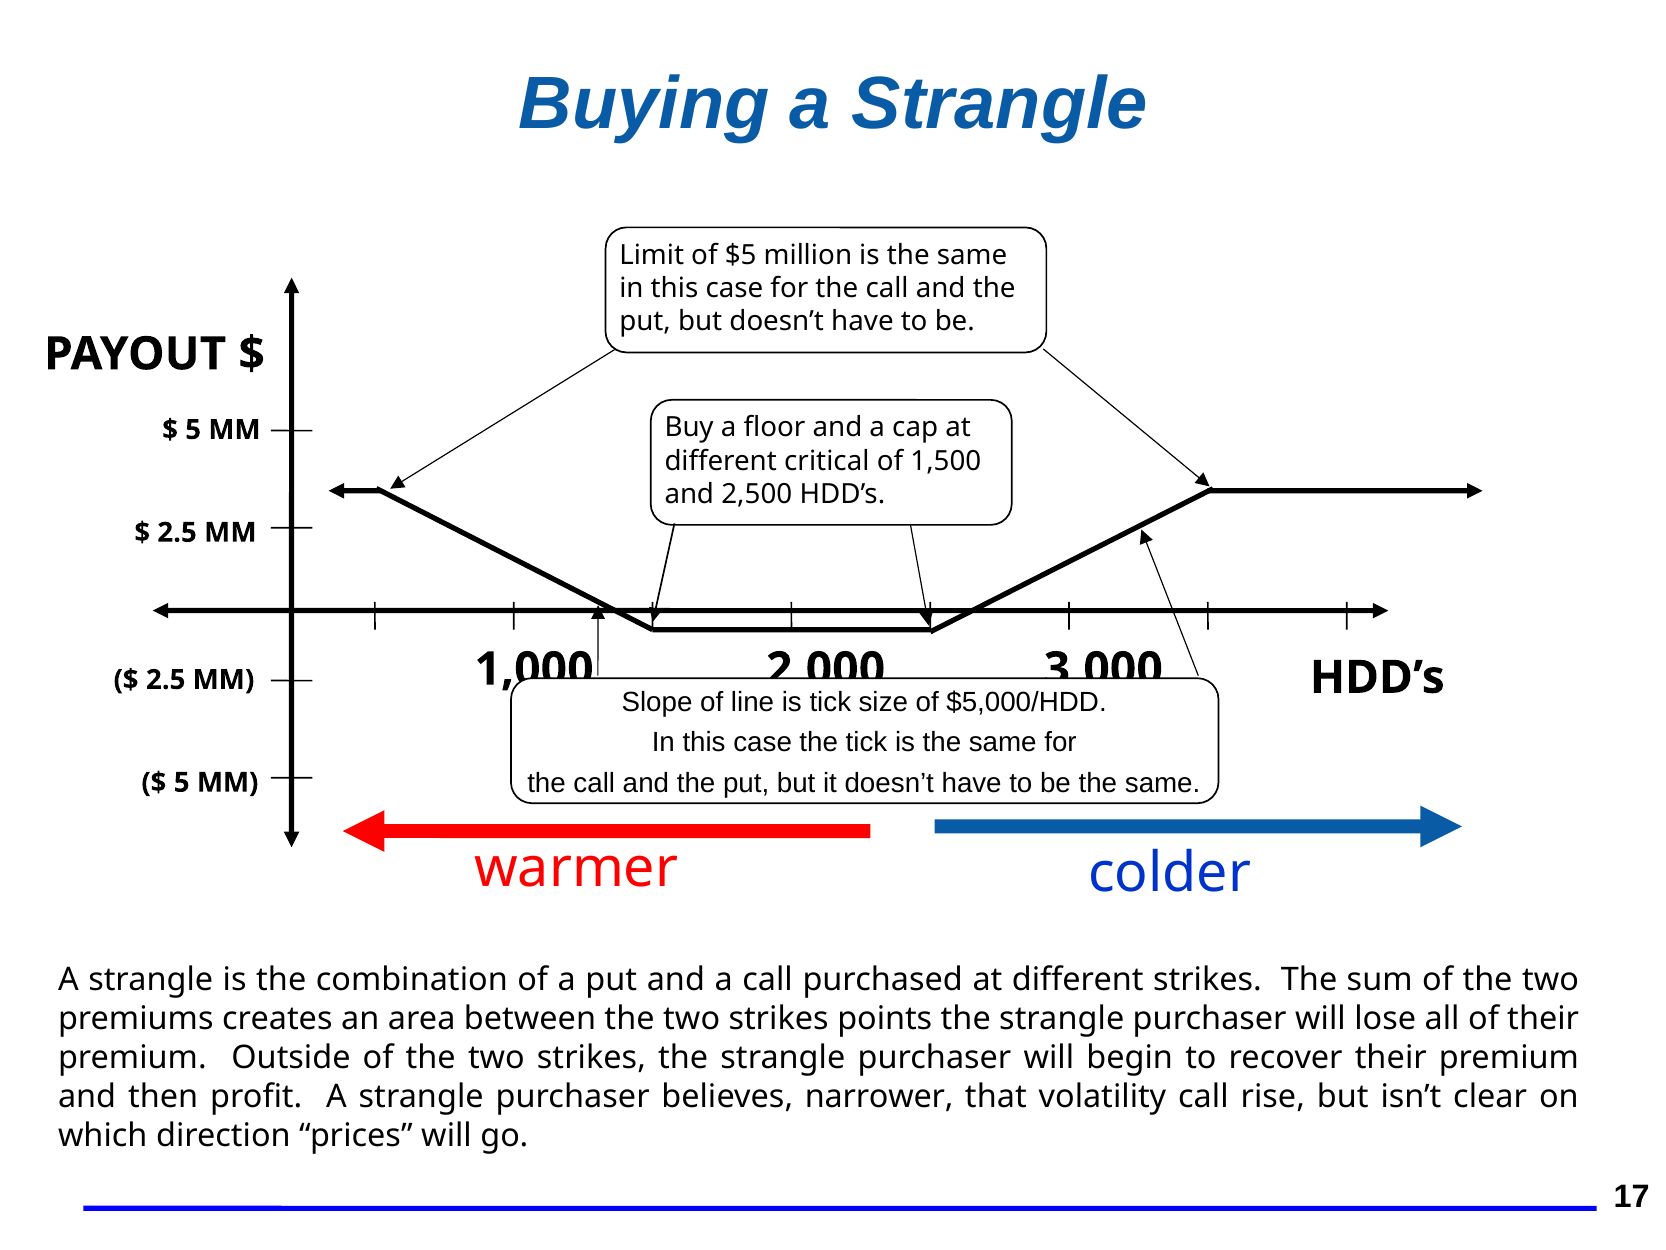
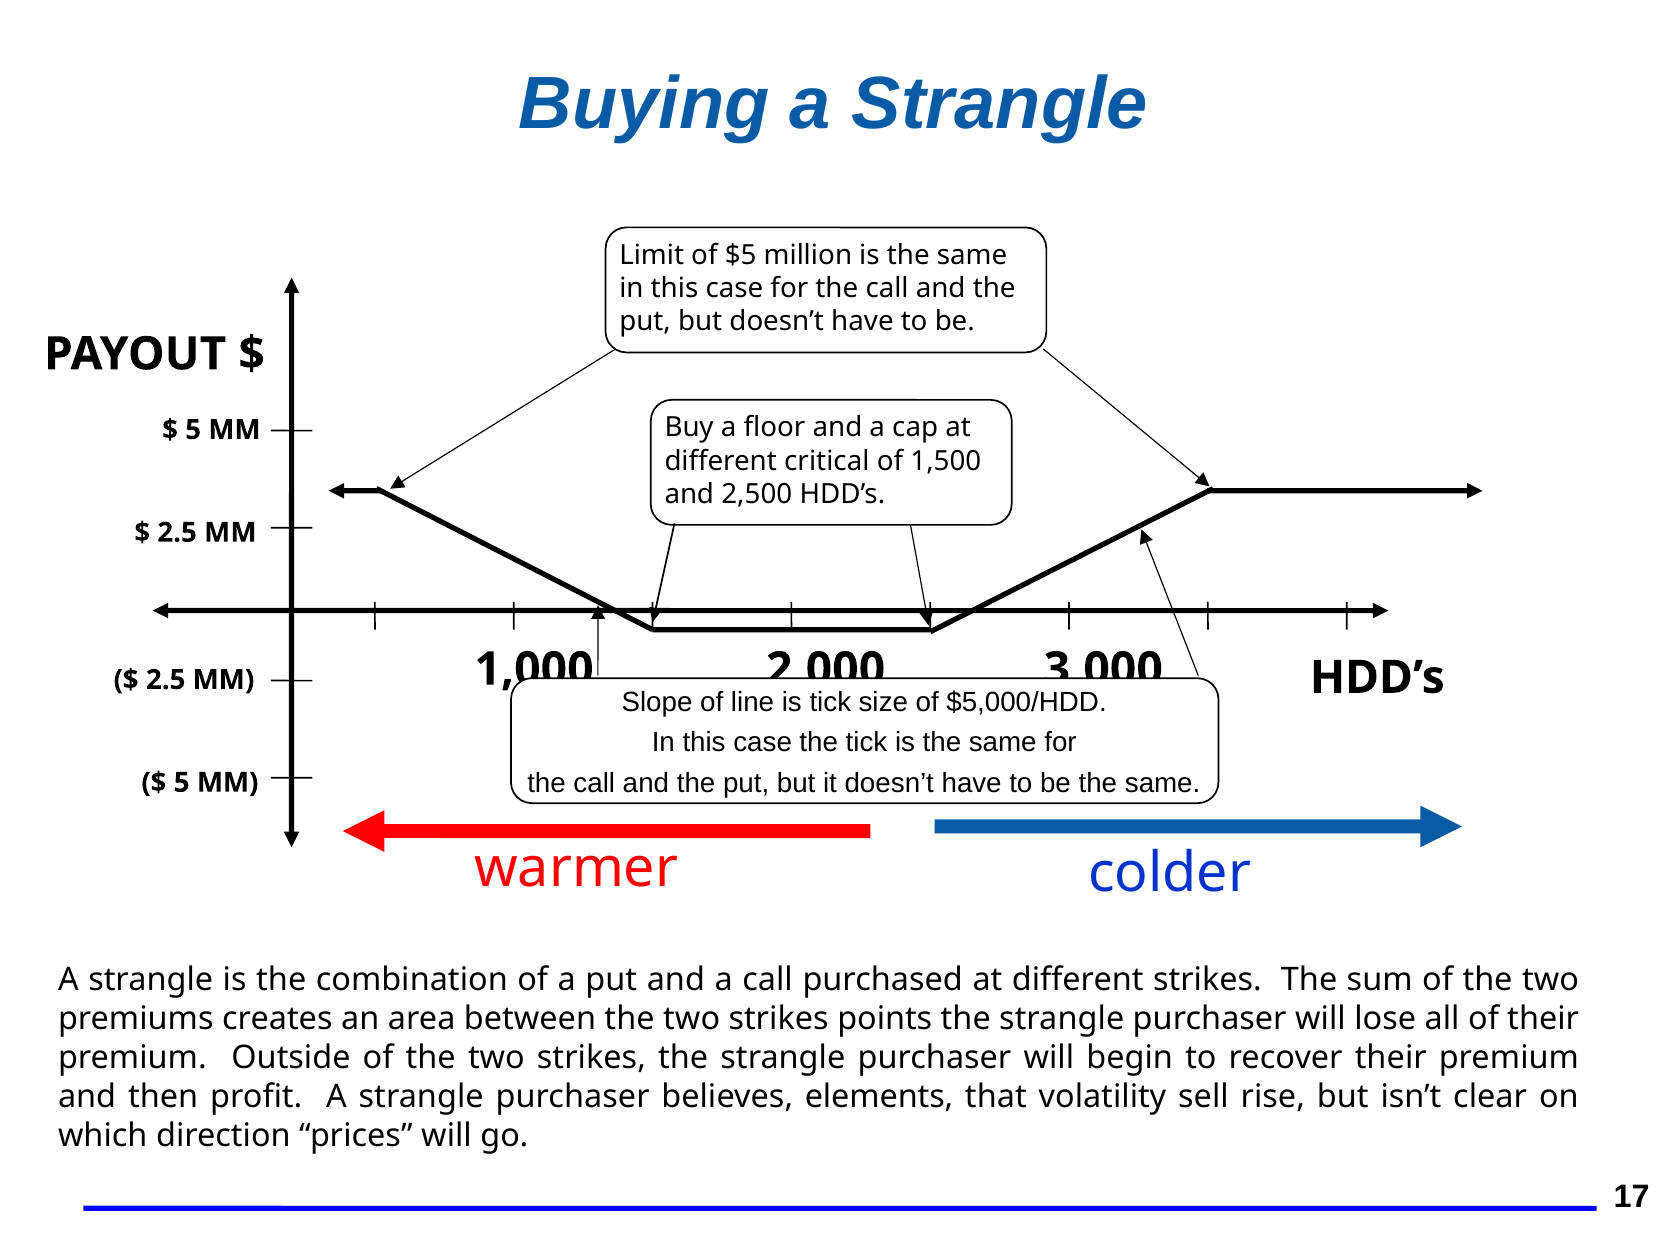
narrower: narrower -> elements
volatility call: call -> sell
